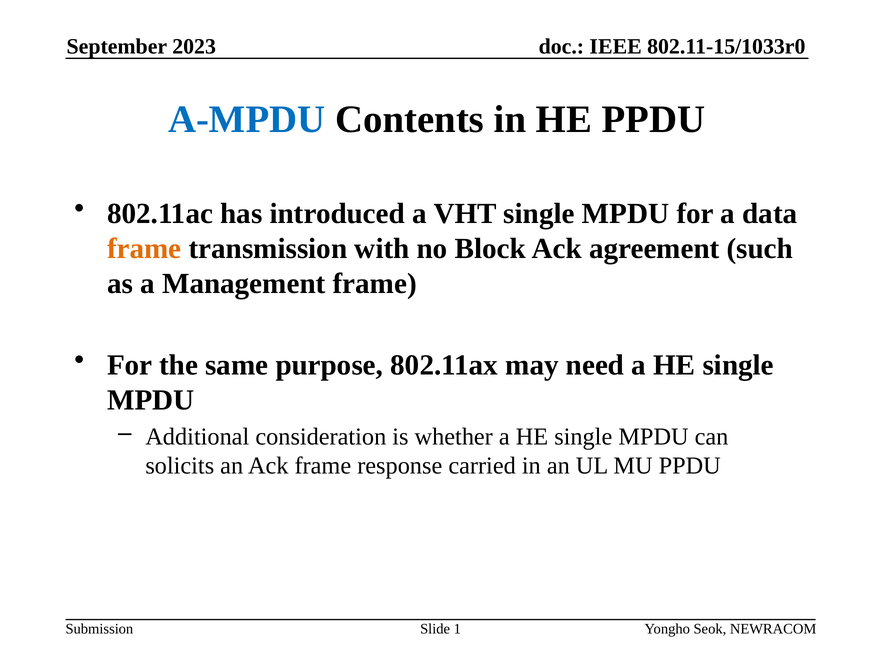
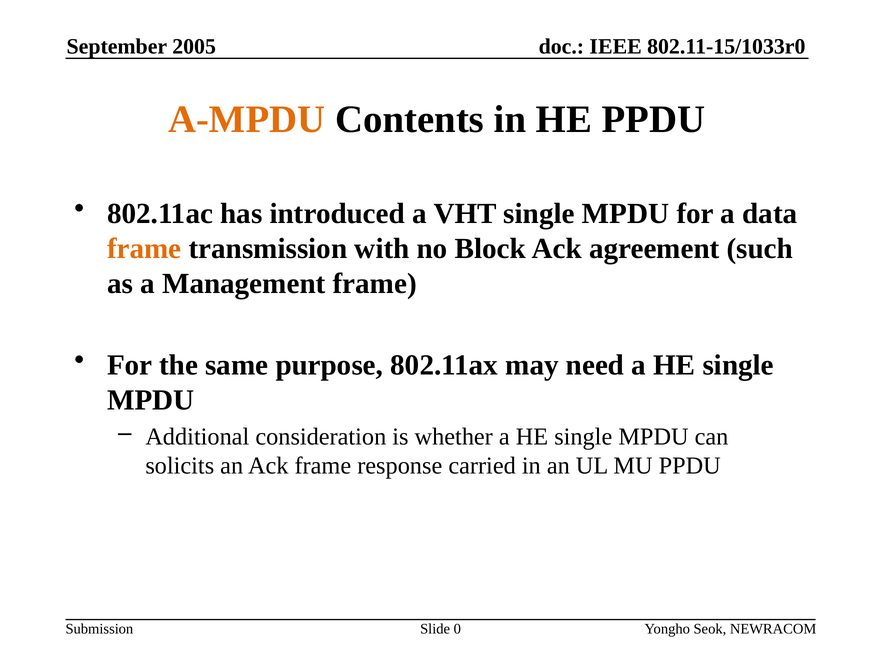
2023: 2023 -> 2005
A-MPDU colour: blue -> orange
1: 1 -> 0
